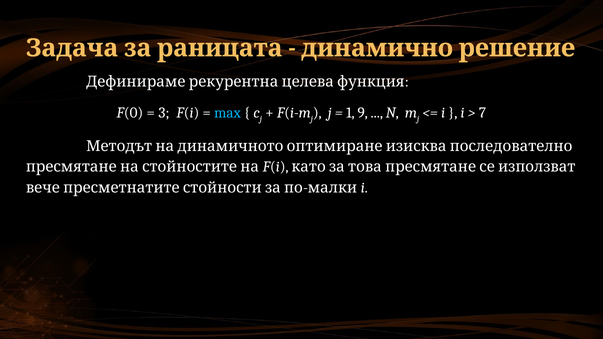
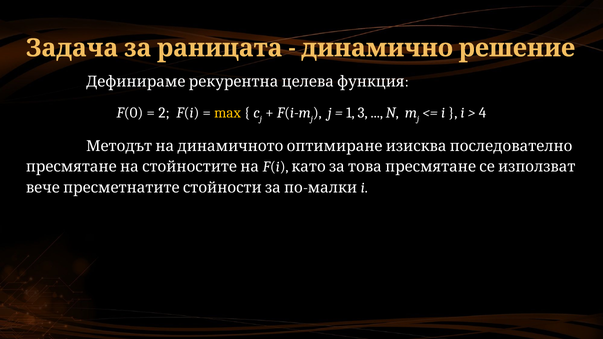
3: 3 -> 2
max colour: light blue -> yellow
9: 9 -> 3
7: 7 -> 4
